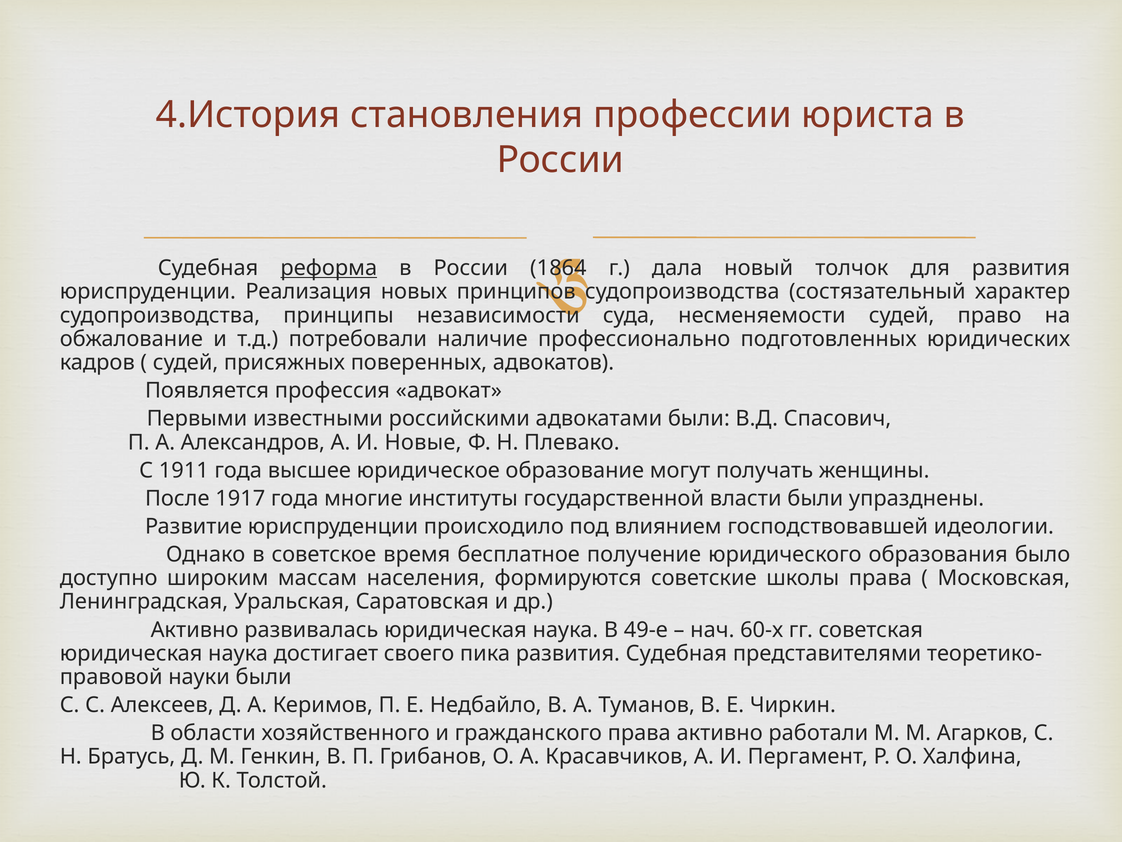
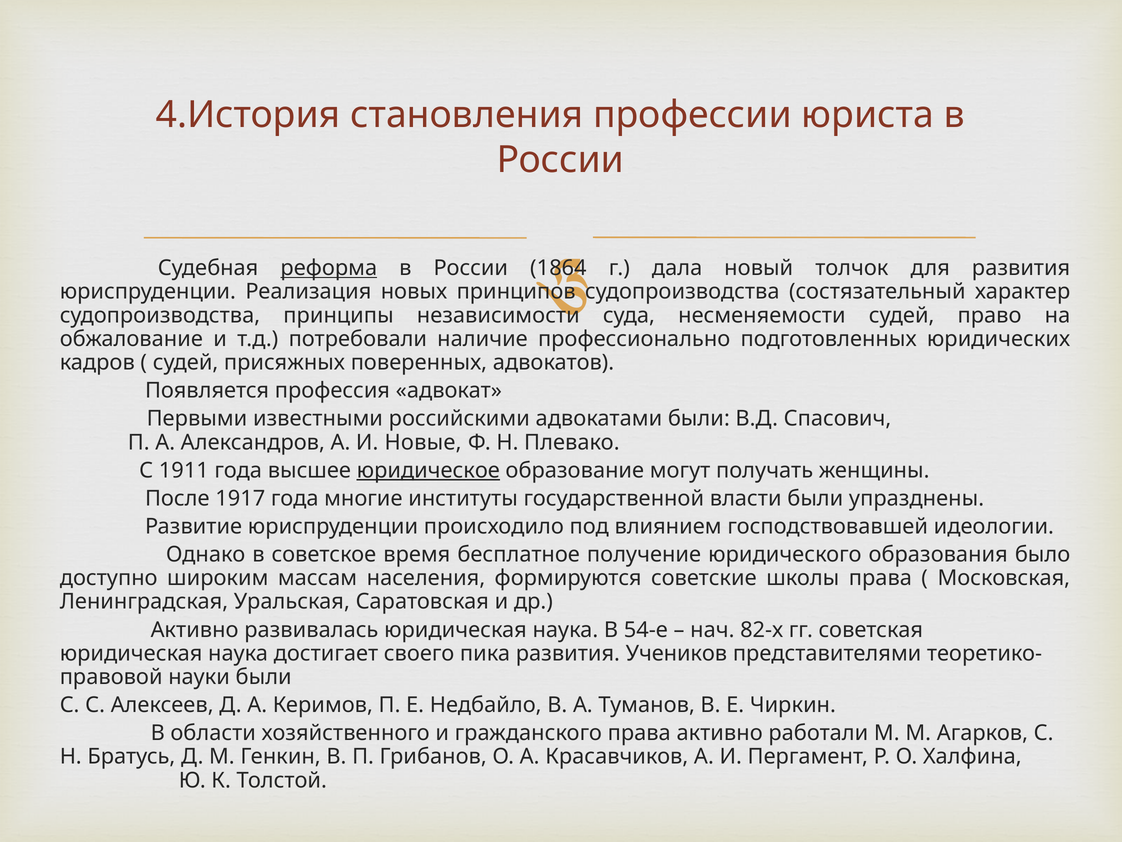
юридическое underline: none -> present
49-е: 49-е -> 54-е
60-х: 60-х -> 82-х
развития Судебная: Судебная -> Учеников
